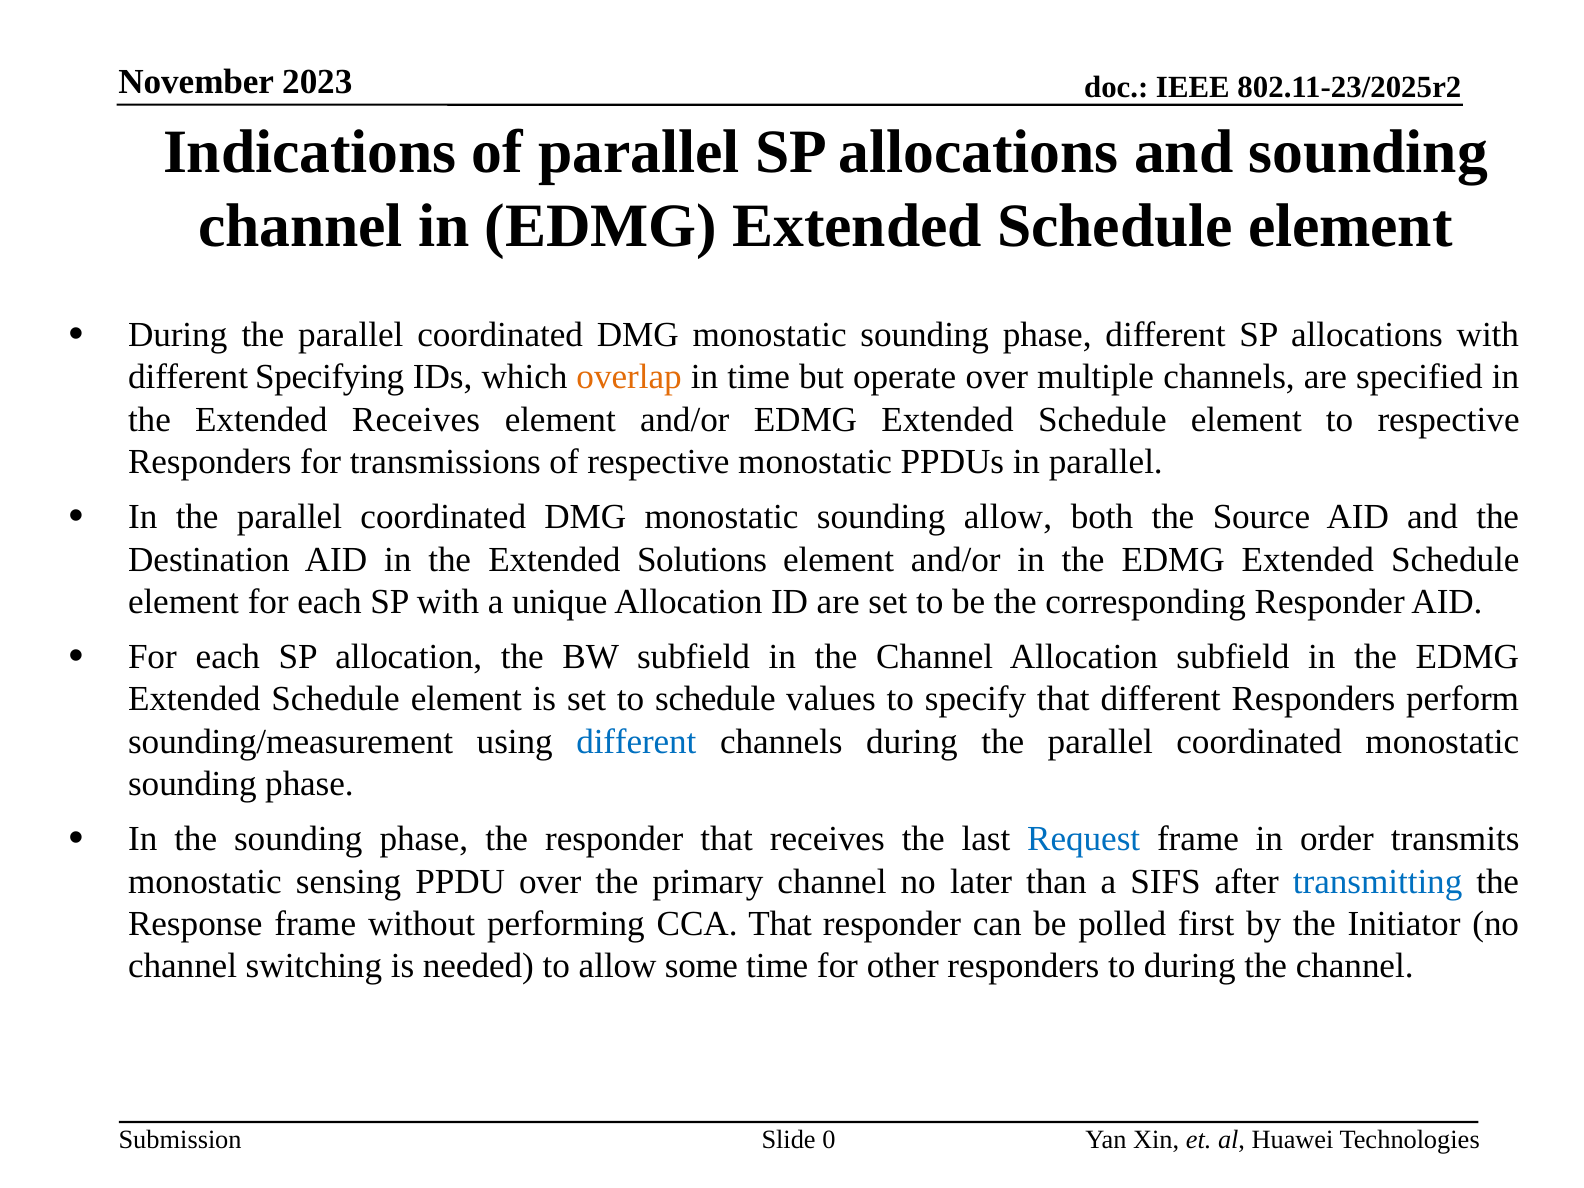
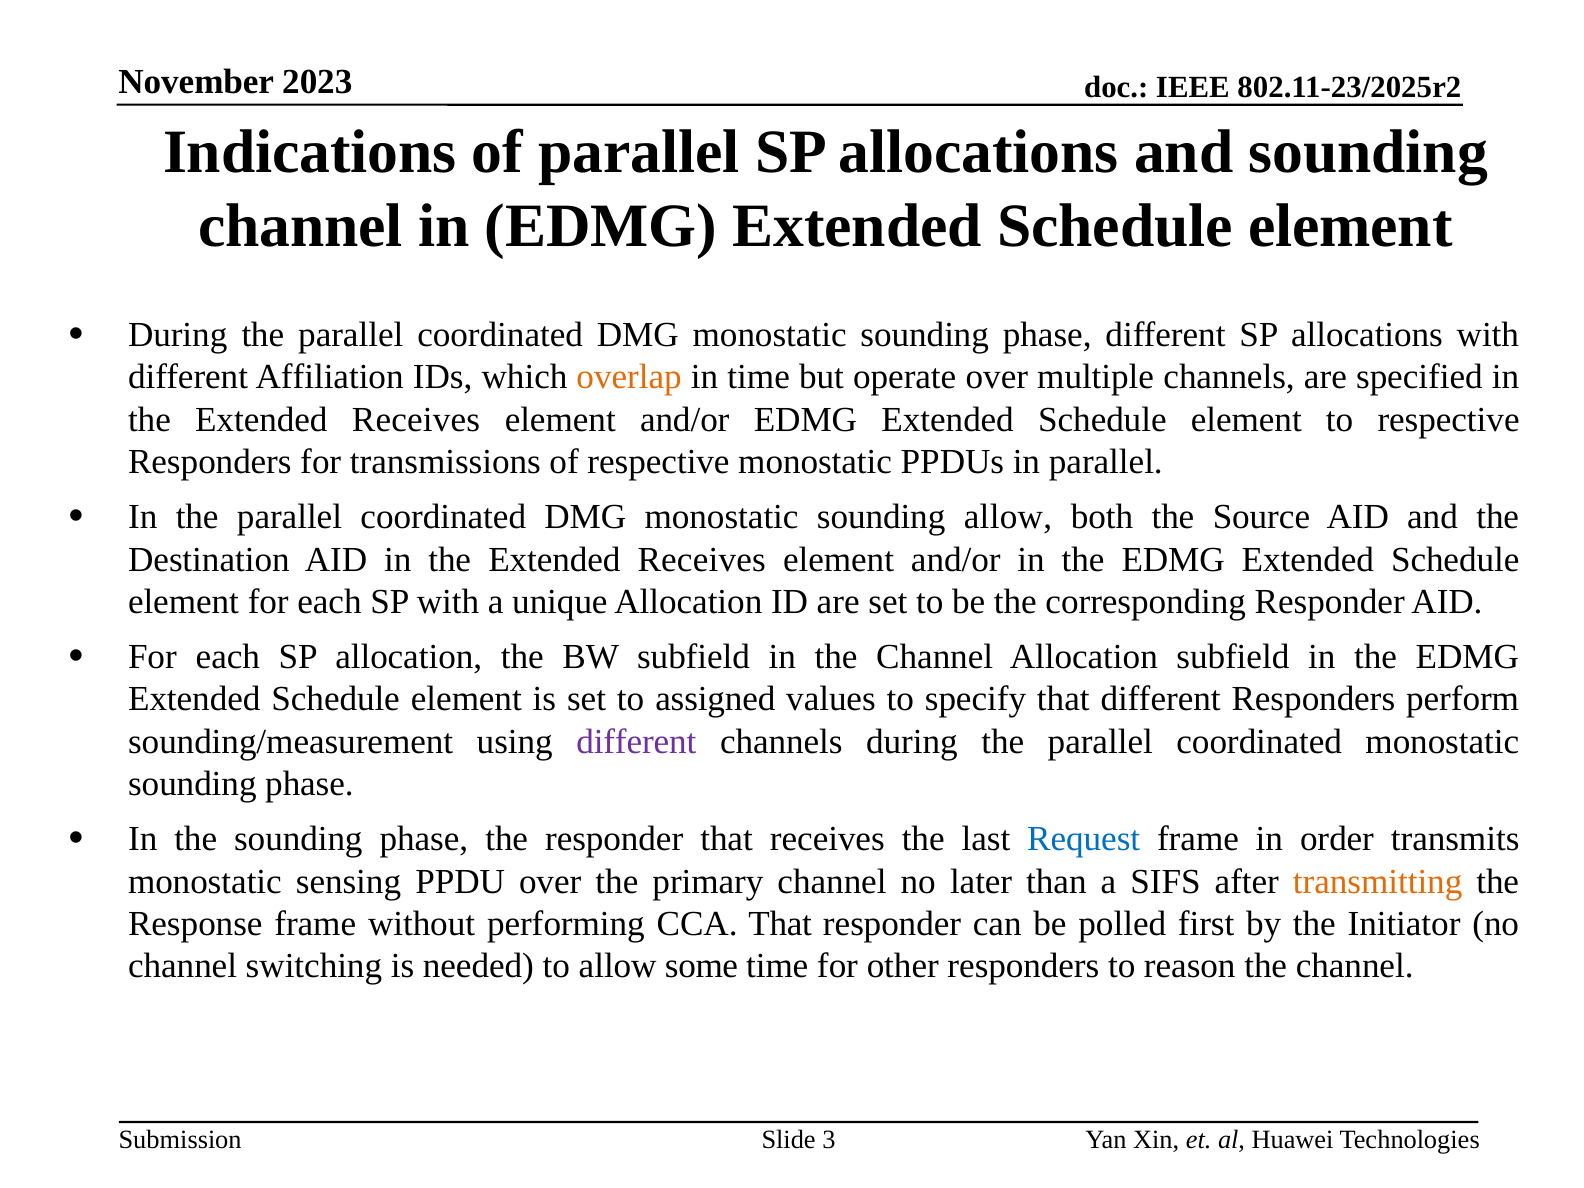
Specifying: Specifying -> Affiliation
Solutions at (702, 559): Solutions -> Receives
to schedule: schedule -> assigned
different at (636, 742) colour: blue -> purple
transmitting colour: blue -> orange
to during: during -> reason
0: 0 -> 3
